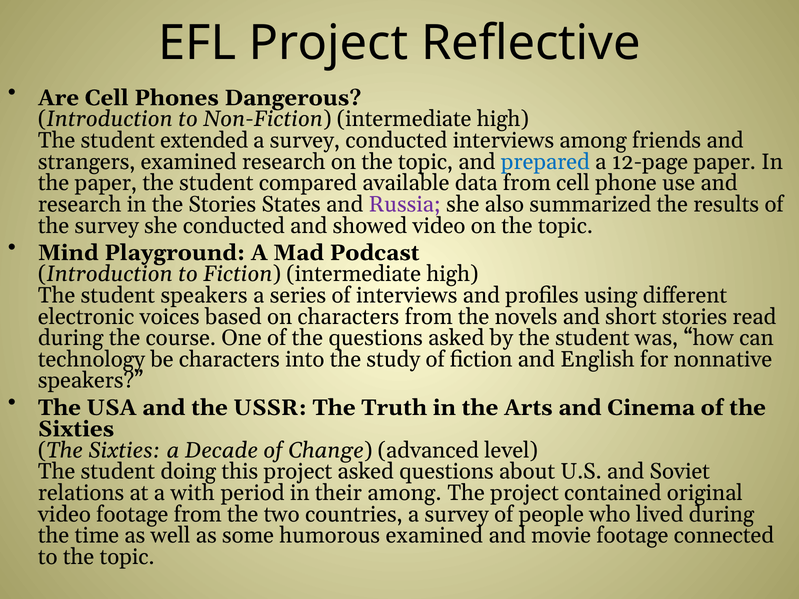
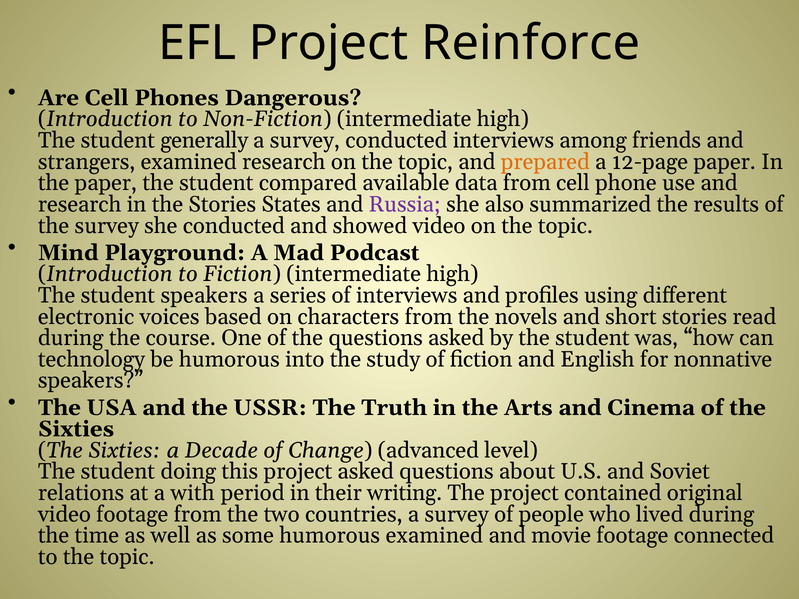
Reflective: Reflective -> Reinforce
extended: extended -> generally
prepared colour: blue -> orange
be characters: characters -> humorous
their among: among -> writing
